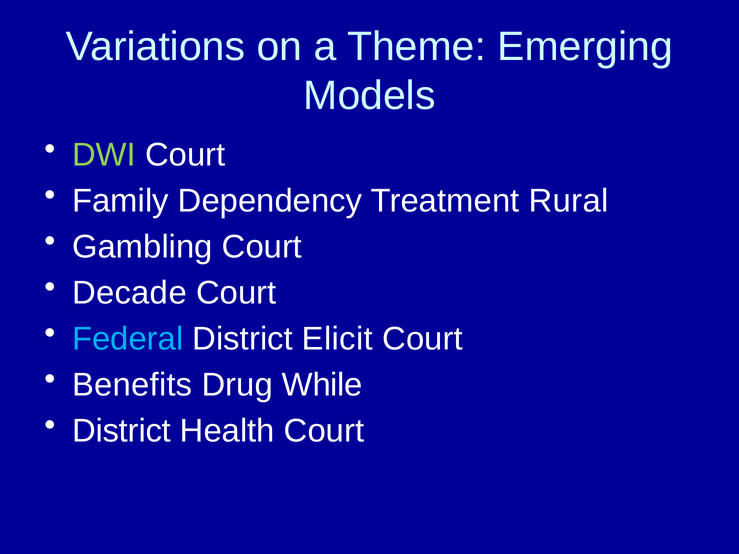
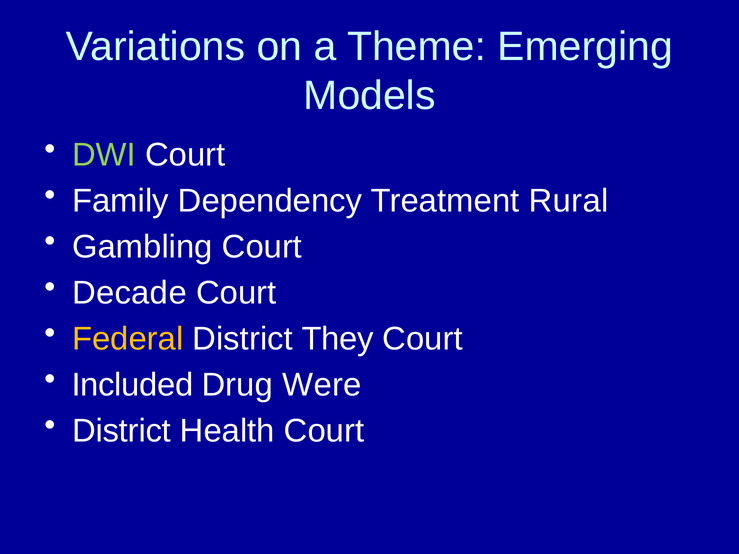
Federal colour: light blue -> yellow
Elicit: Elicit -> They
Benefits: Benefits -> Included
While: While -> Were
